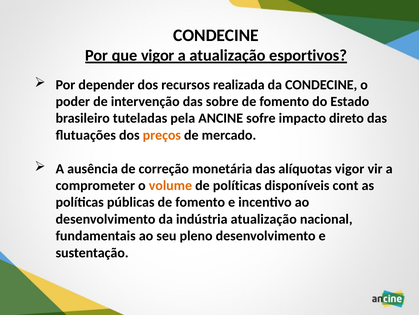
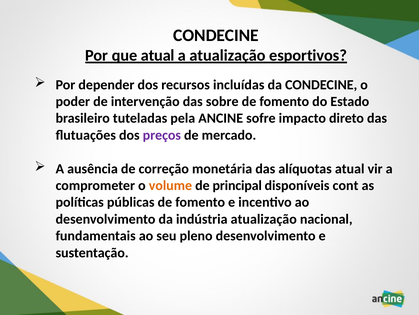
que vigor: vigor -> atual
realizada: realizada -> incluídas
preços colour: orange -> purple
alíquotas vigor: vigor -> atual
de políticas: políticas -> principal
